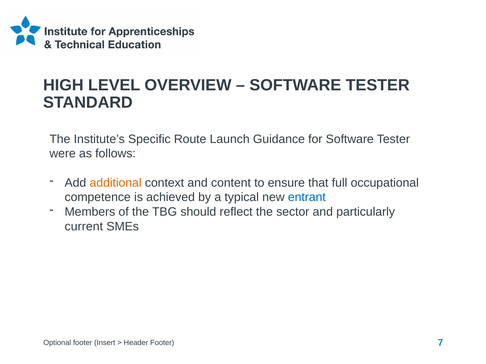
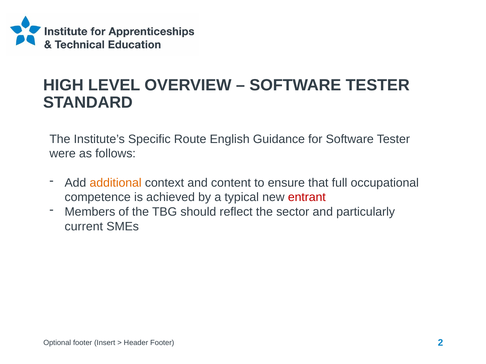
Launch: Launch -> English
entrant colour: blue -> red
7: 7 -> 2
